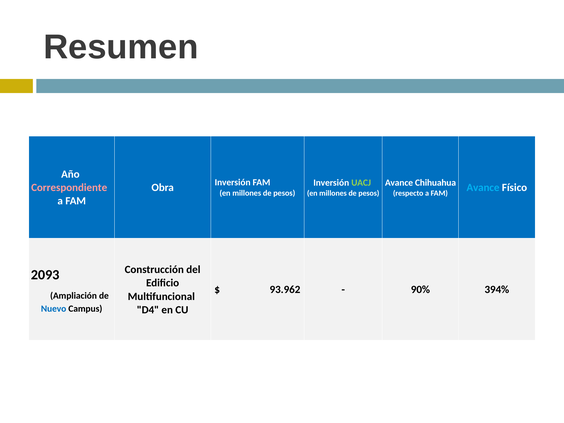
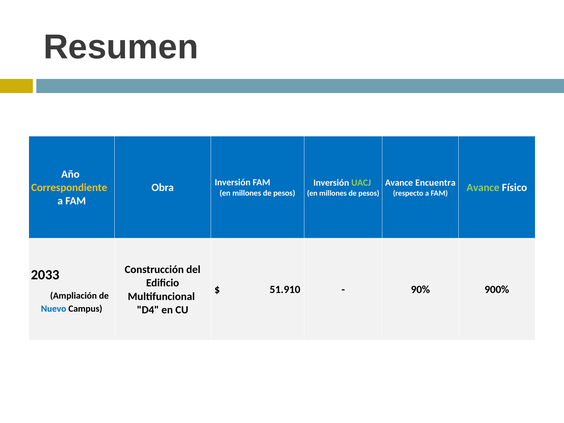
Chihuahua: Chihuahua -> Encuentra
Correspondiente colour: pink -> yellow
Avance at (483, 188) colour: light blue -> light green
2093: 2093 -> 2033
93.962: 93.962 -> 51.910
394%: 394% -> 900%
